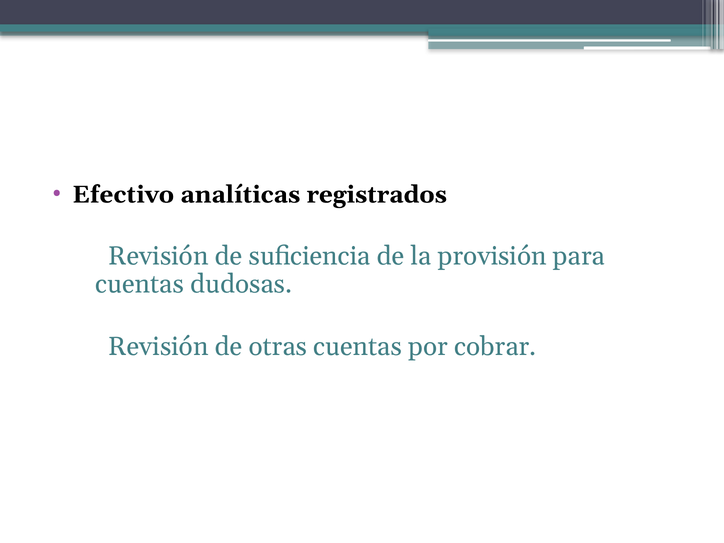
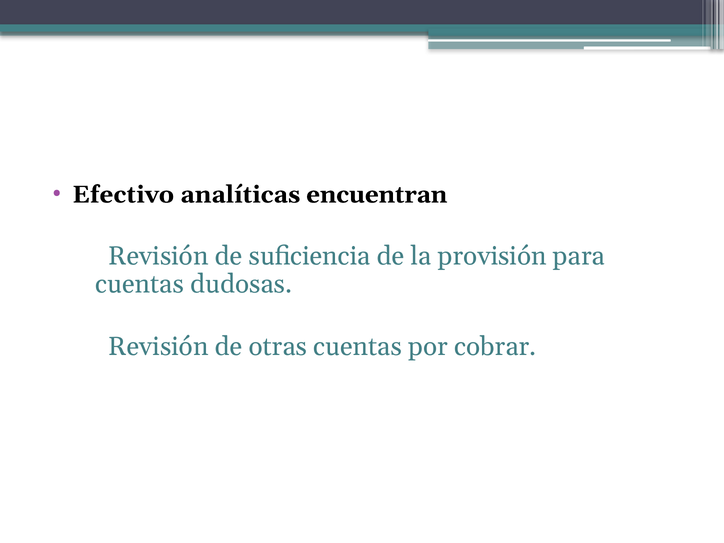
registrados: registrados -> encuentran
